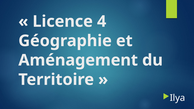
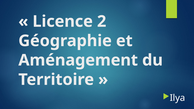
4: 4 -> 2
